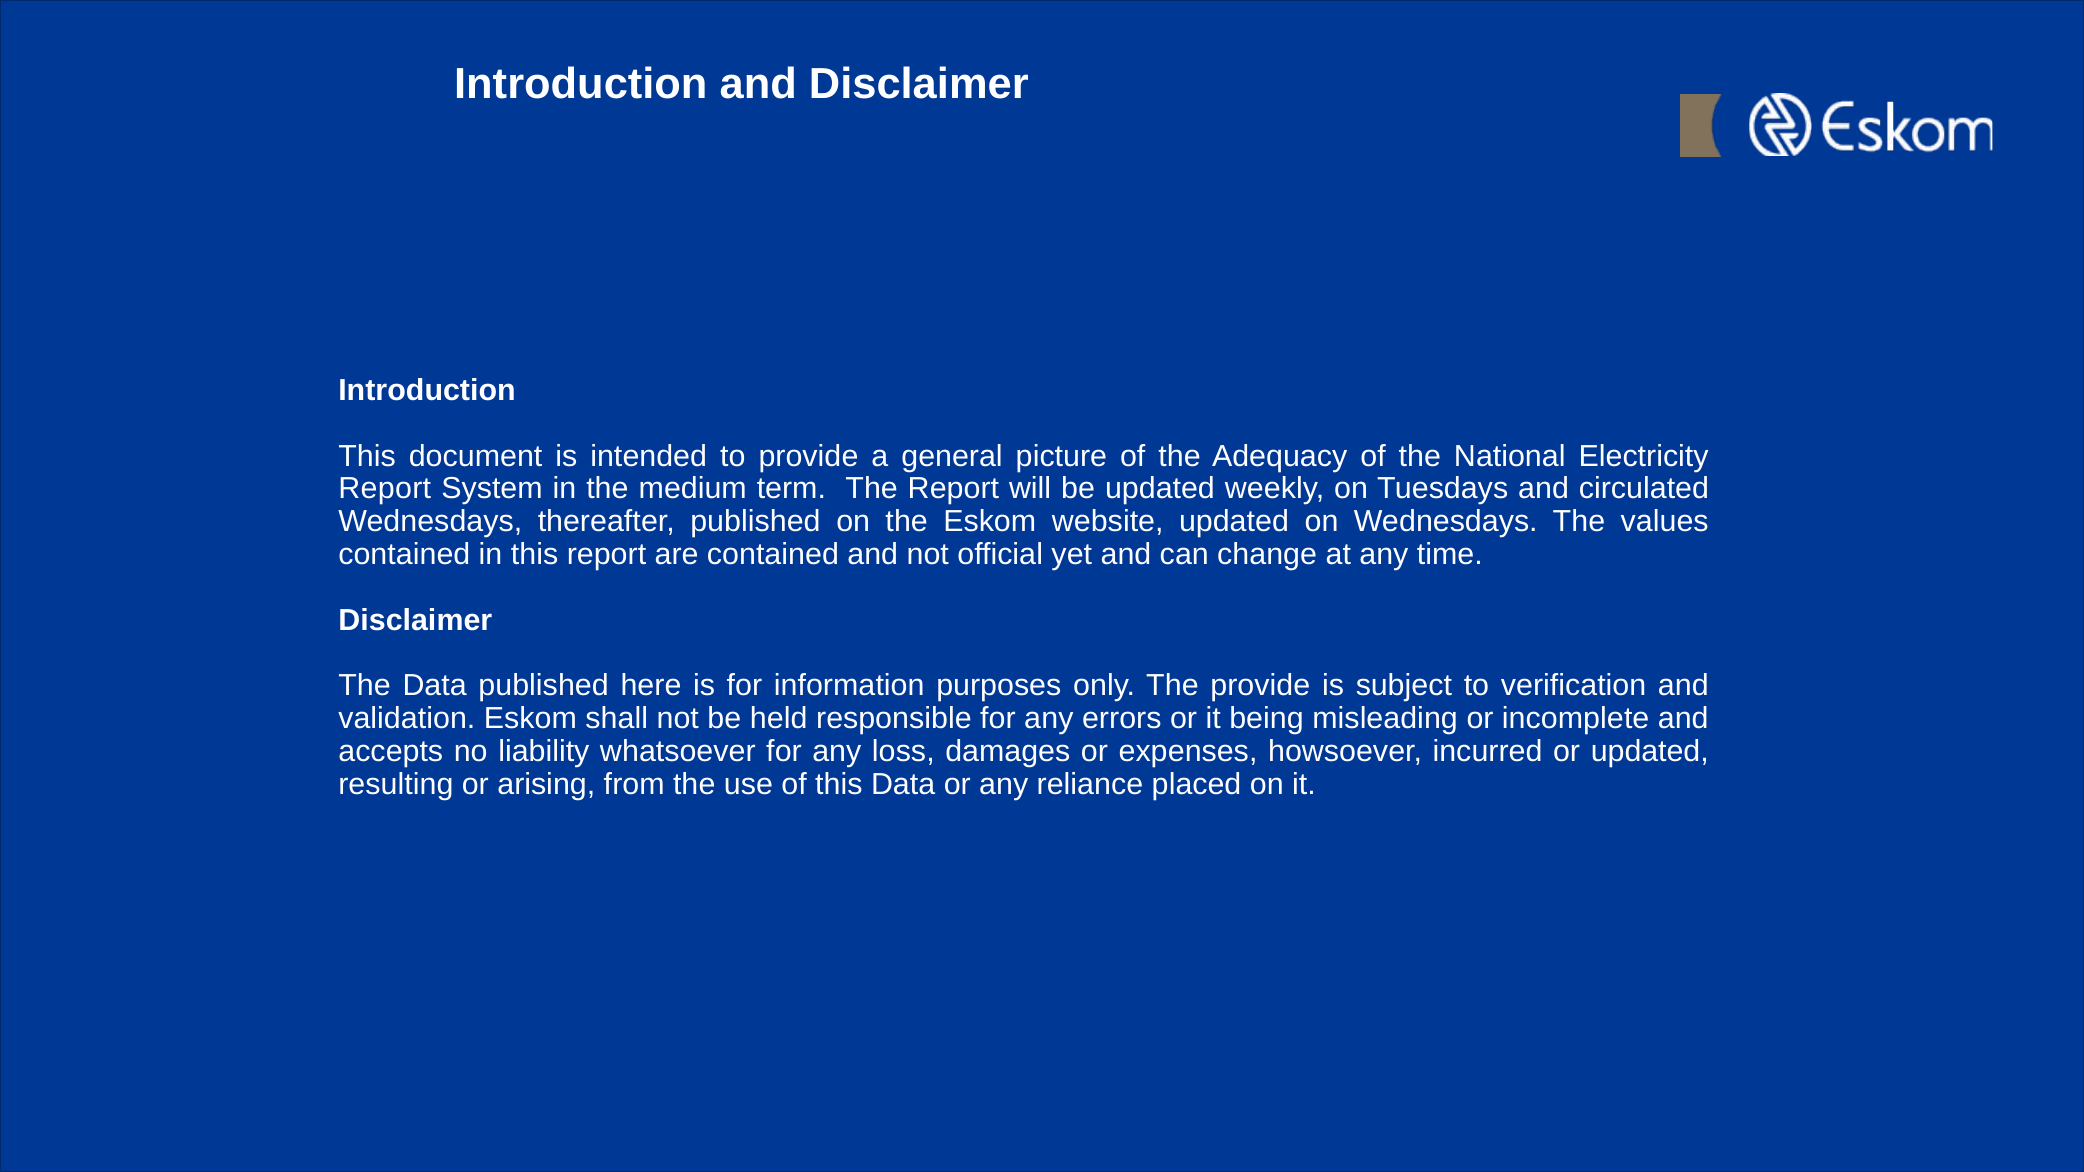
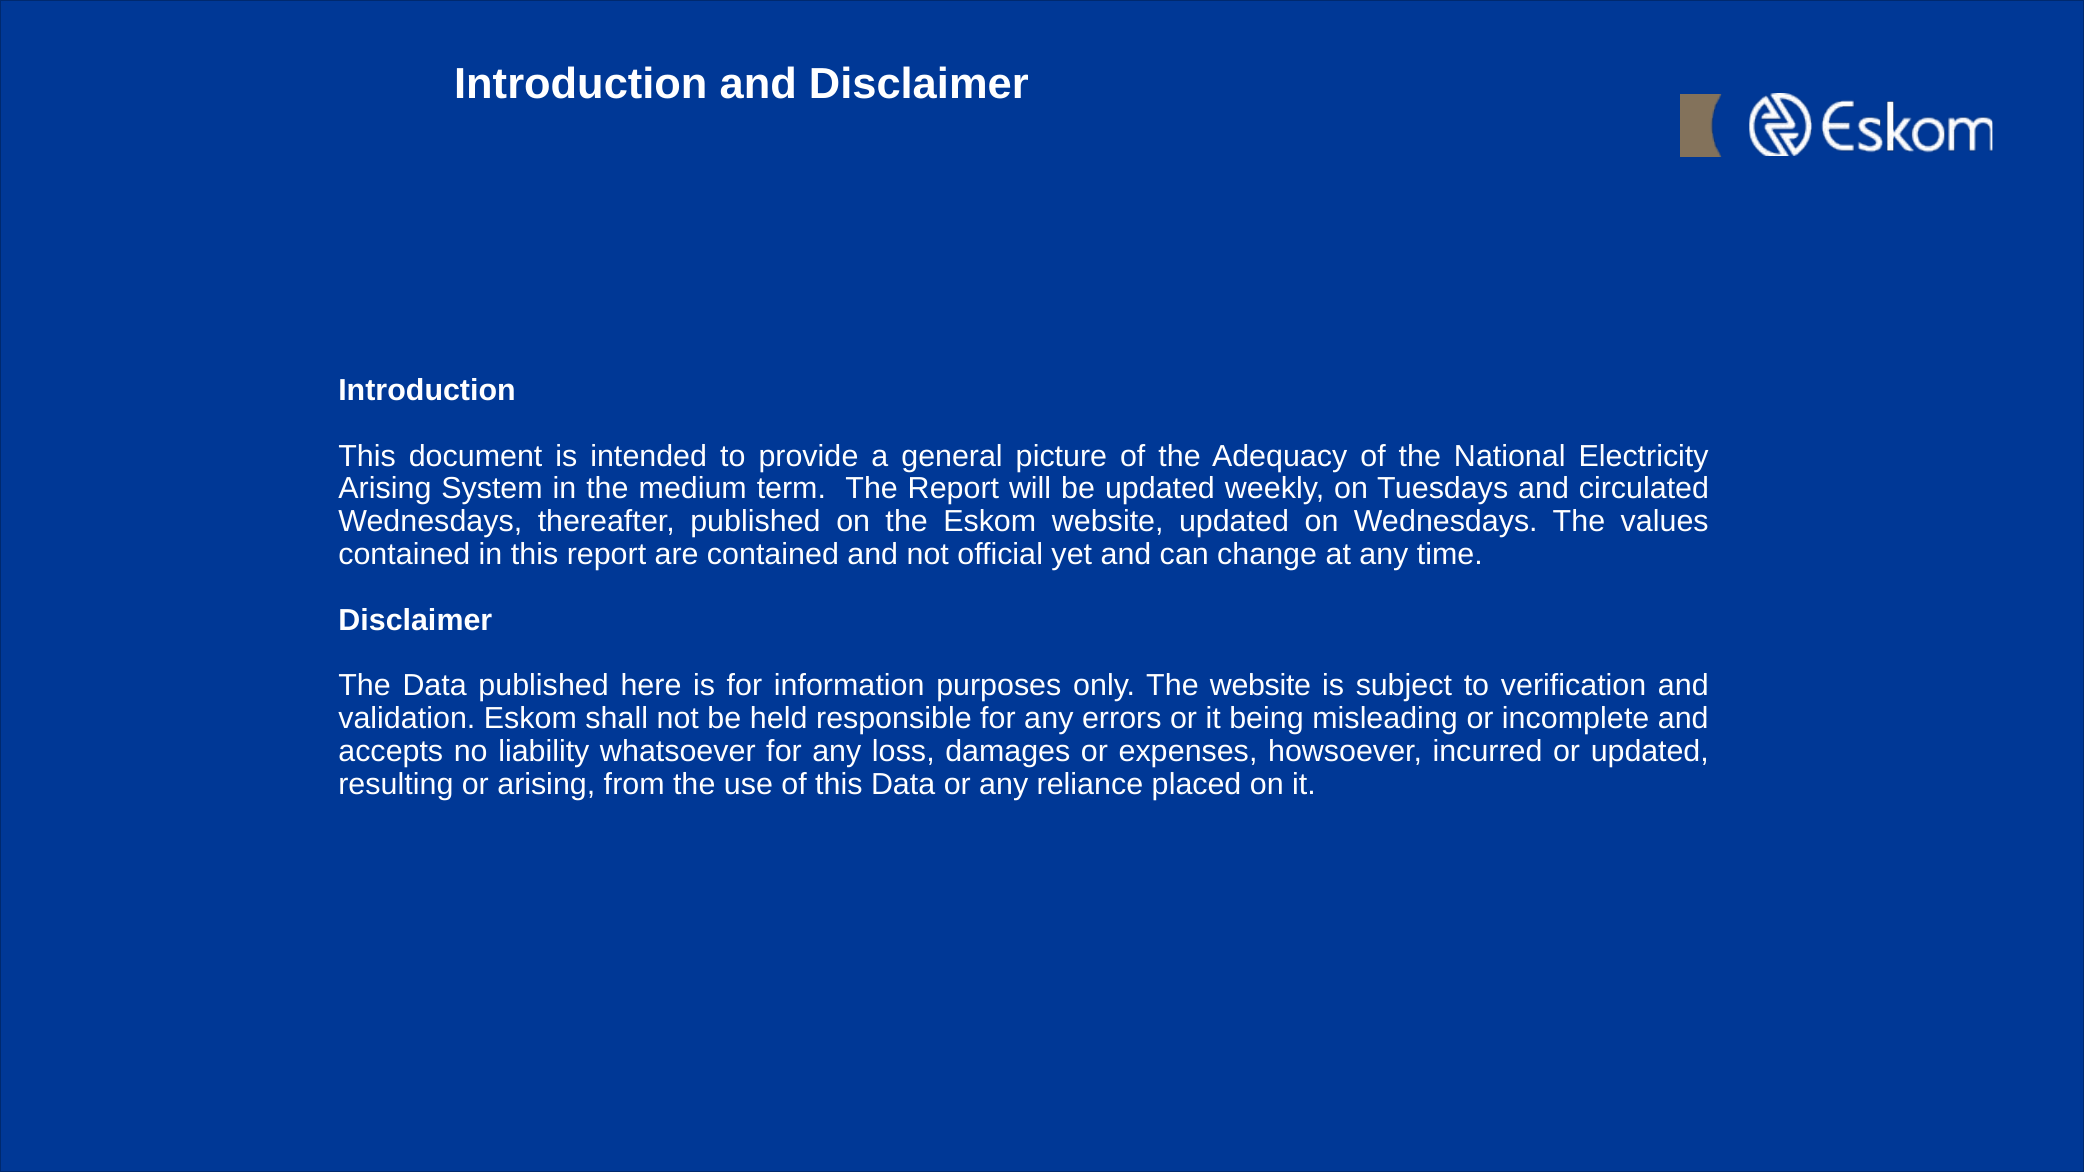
Report at (385, 489): Report -> Arising
The provide: provide -> website
